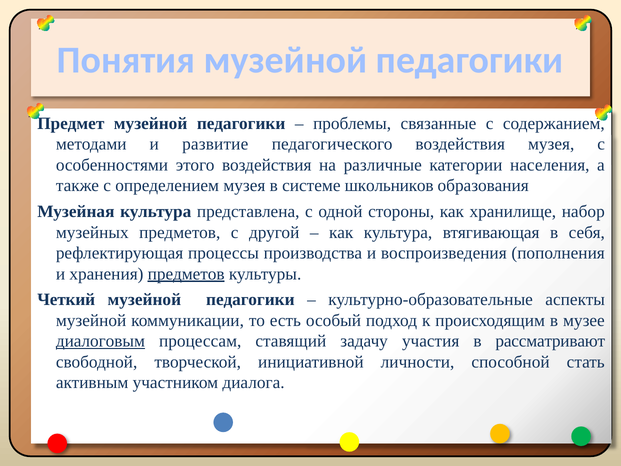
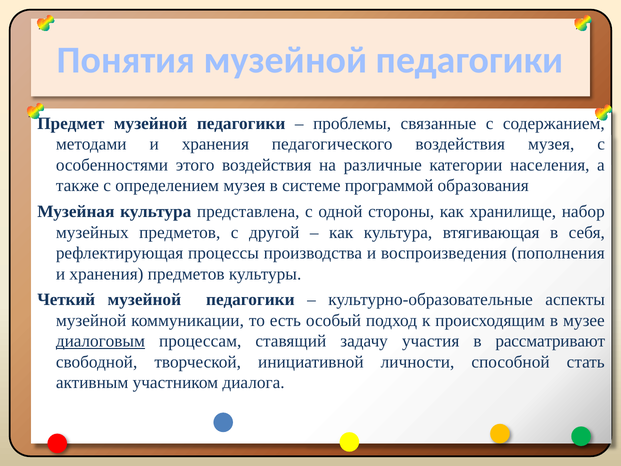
методами и развитие: развитие -> хранения
школьников: школьников -> программой
предметов at (186, 274) underline: present -> none
